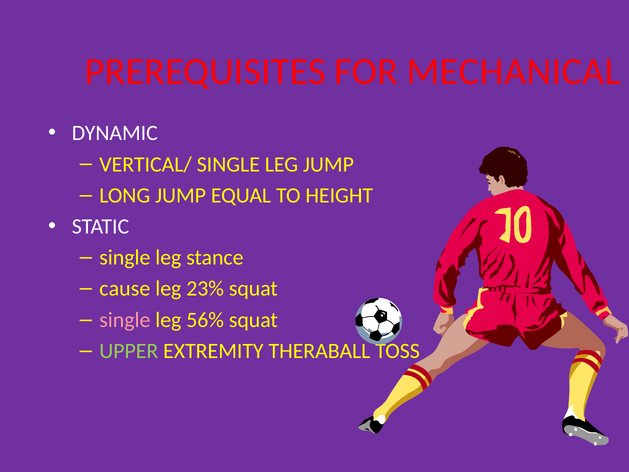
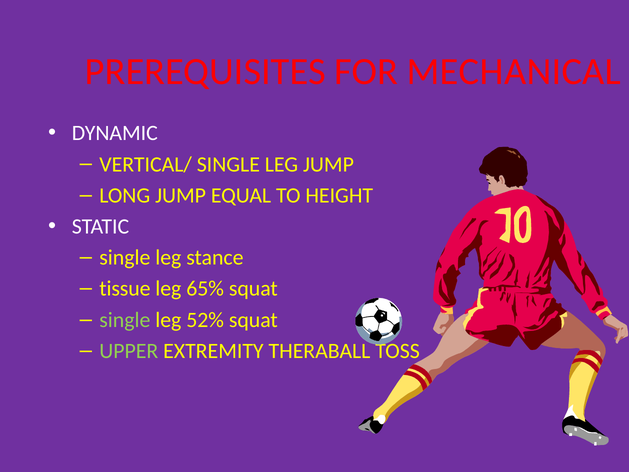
cause: cause -> tissue
23%: 23% -> 65%
single at (125, 320) colour: pink -> light green
56%: 56% -> 52%
